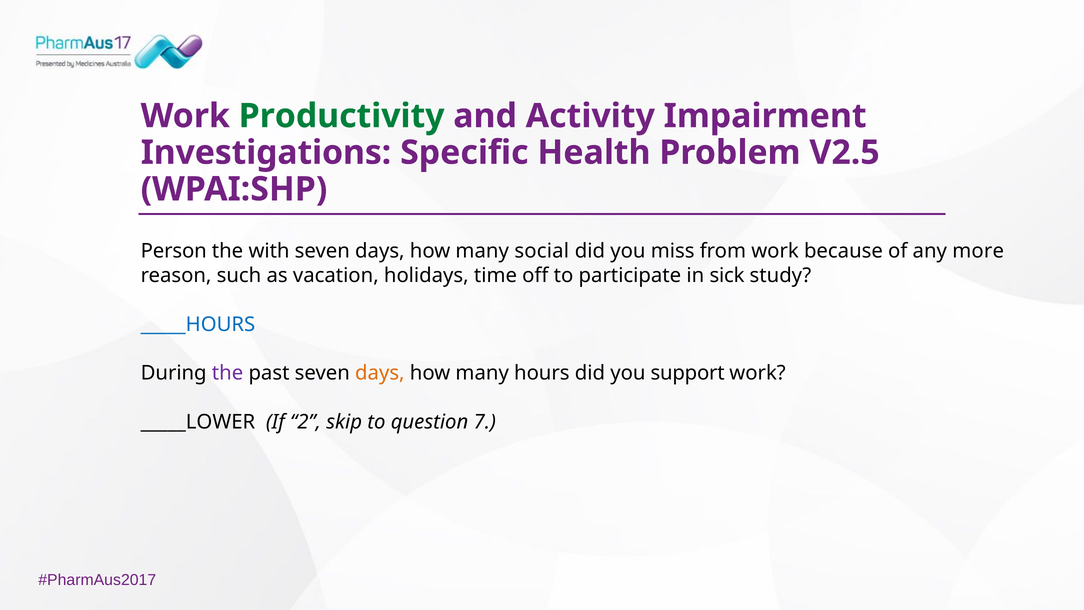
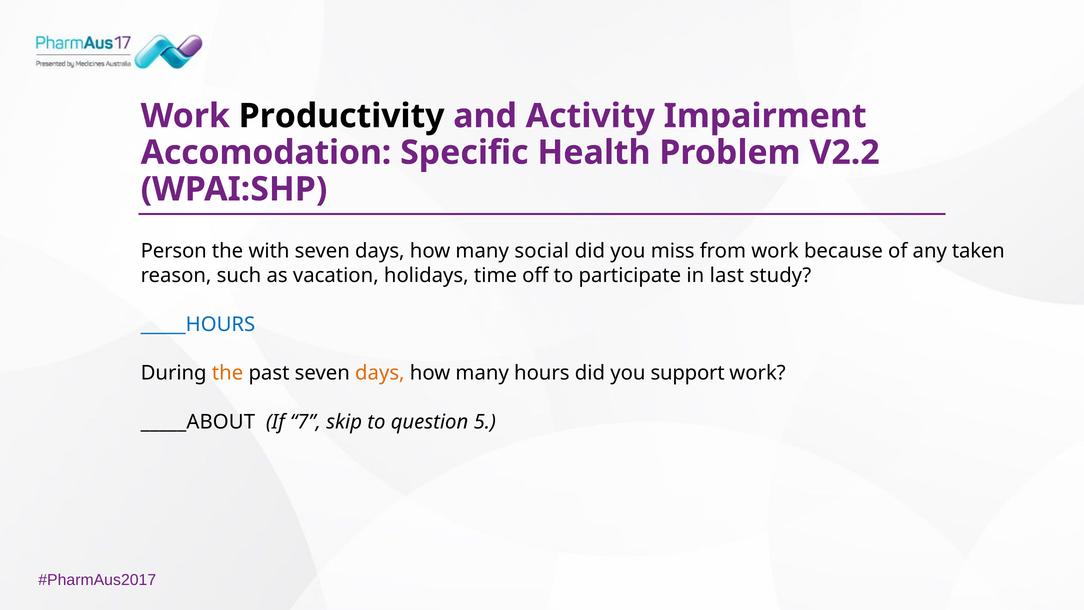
Productivity colour: green -> black
Investigations: Investigations -> Accomodation
V2.5: V2.5 -> V2.2
more: more -> taken
sick: sick -> last
the at (228, 373) colour: purple -> orange
_____LOWER: _____LOWER -> _____ABOUT
2: 2 -> 7
7: 7 -> 5
